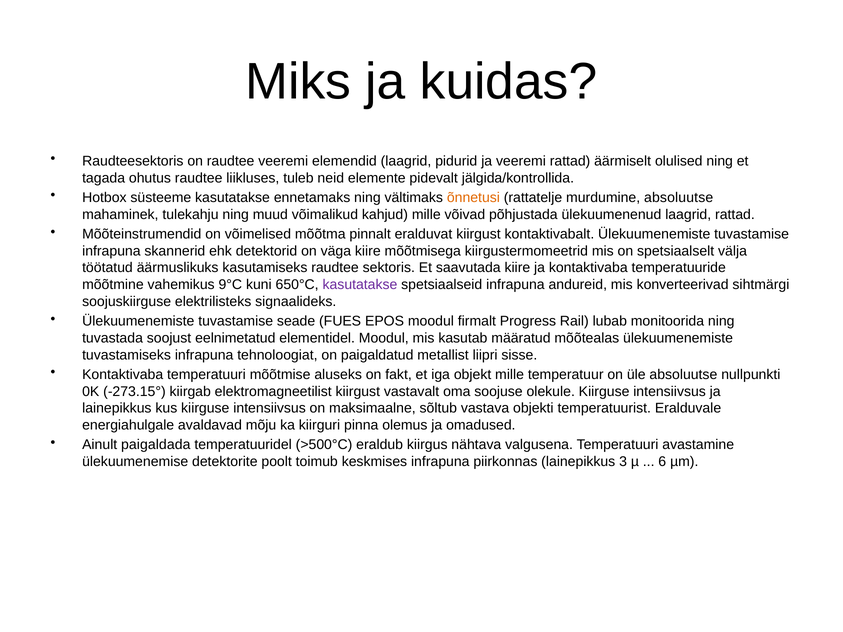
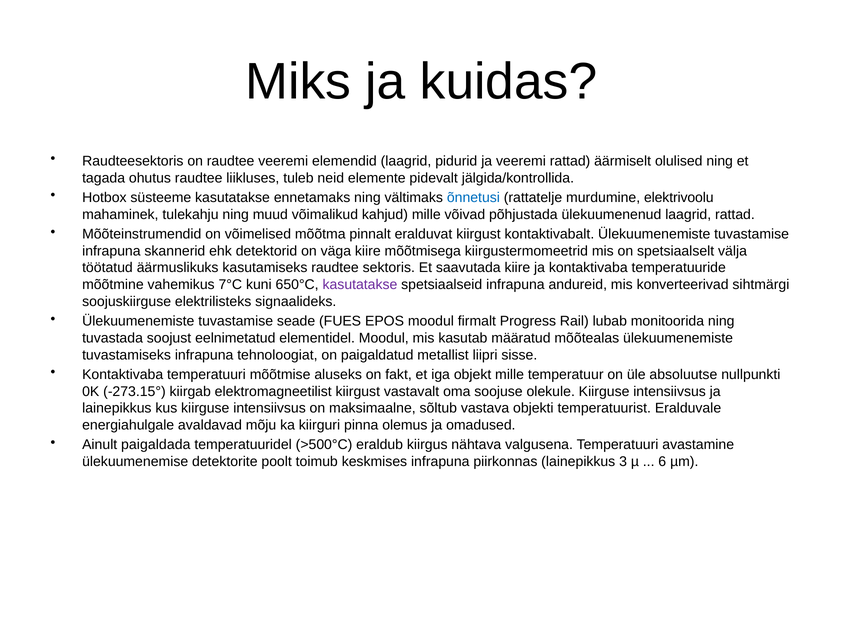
õnnetusi colour: orange -> blue
murdumine absoluutse: absoluutse -> elektrivoolu
9°C: 9°C -> 7°C
